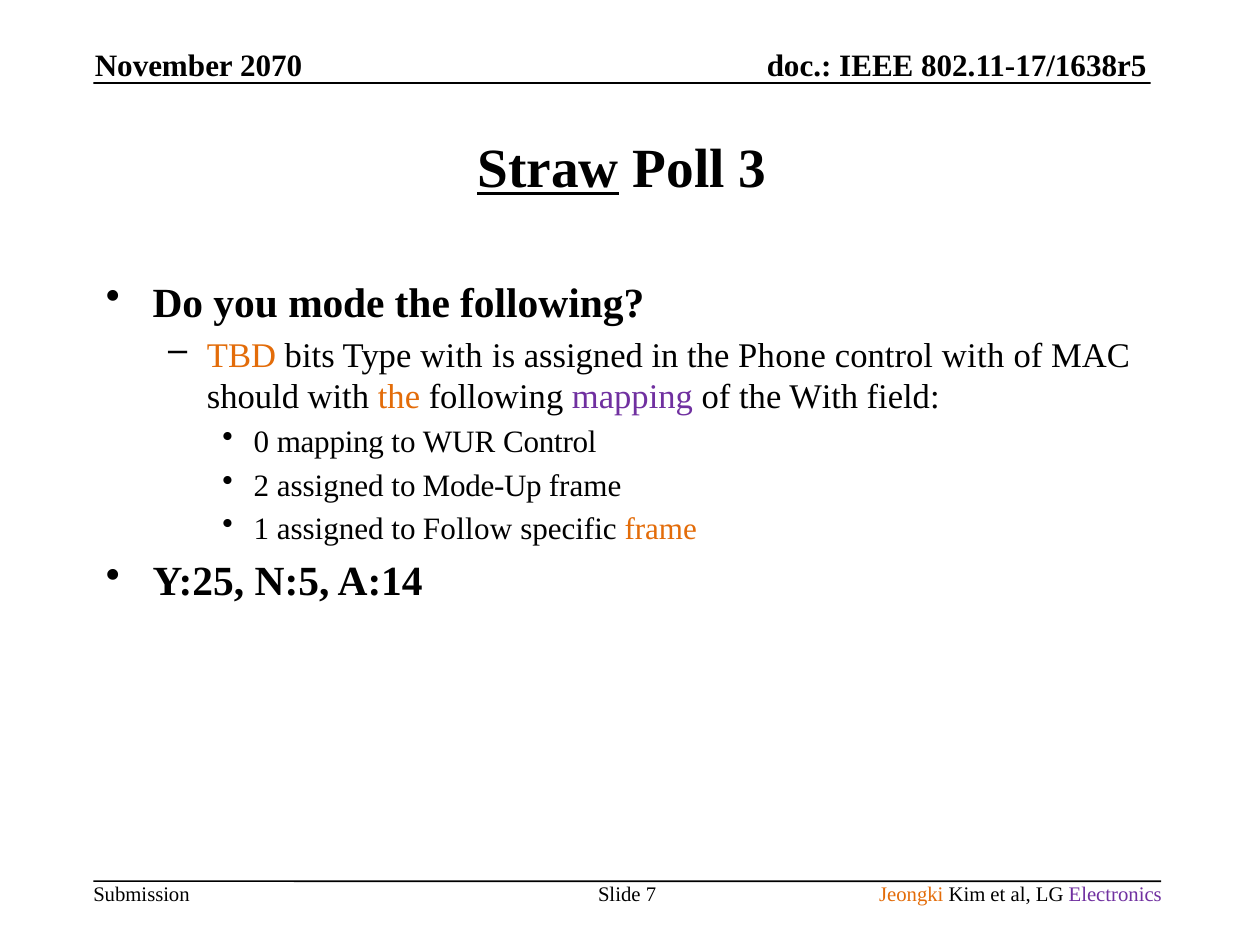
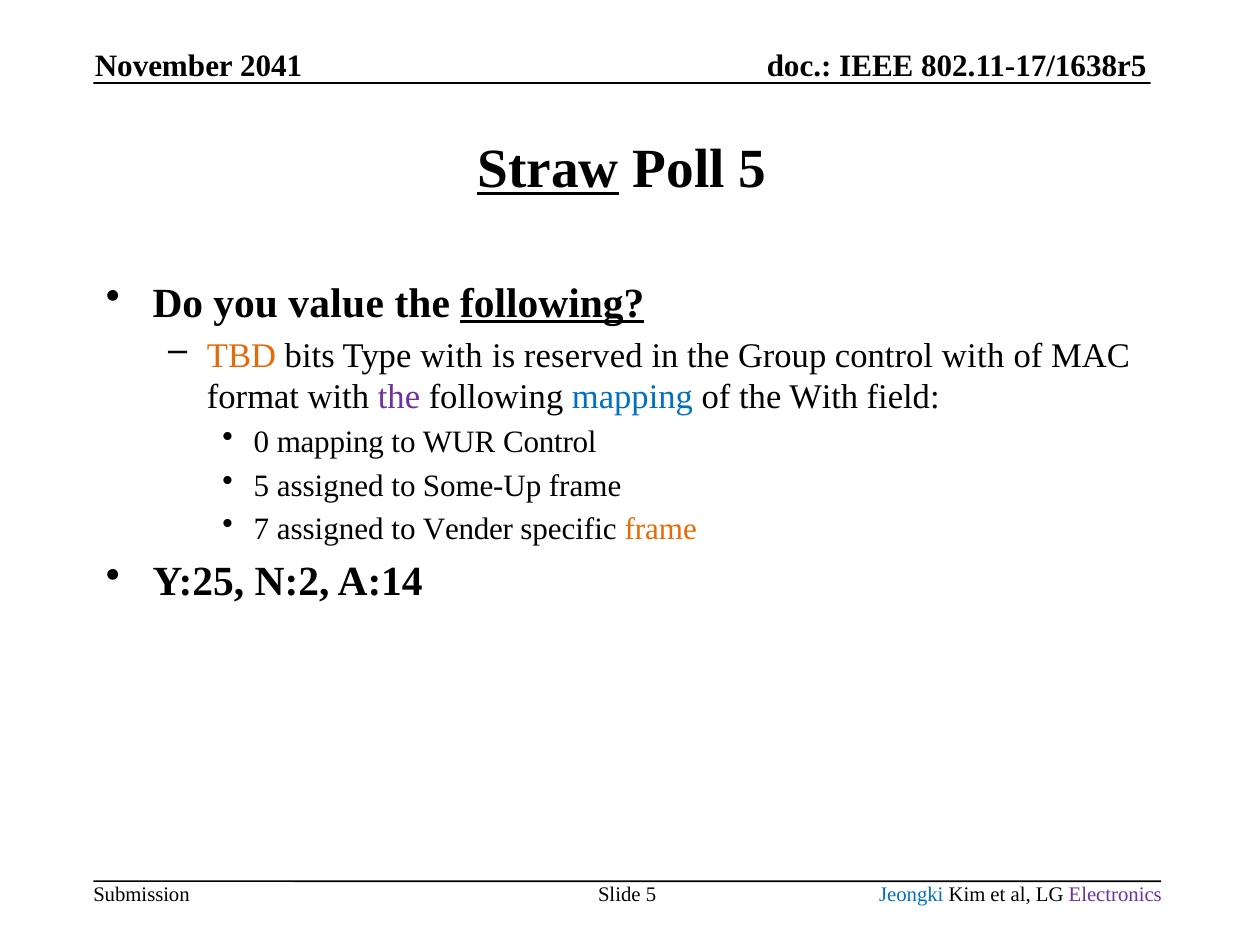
2070: 2070 -> 2041
Poll 3: 3 -> 5
mode: mode -> value
following at (552, 304) underline: none -> present
is assigned: assigned -> reserved
Phone: Phone -> Group
should: should -> format
the at (399, 397) colour: orange -> purple
mapping at (632, 397) colour: purple -> blue
2 at (261, 486): 2 -> 5
Mode-Up: Mode-Up -> Some-Up
1: 1 -> 7
Follow: Follow -> Vender
N:5: N:5 -> N:2
Slide 7: 7 -> 5
Jeongki colour: orange -> blue
